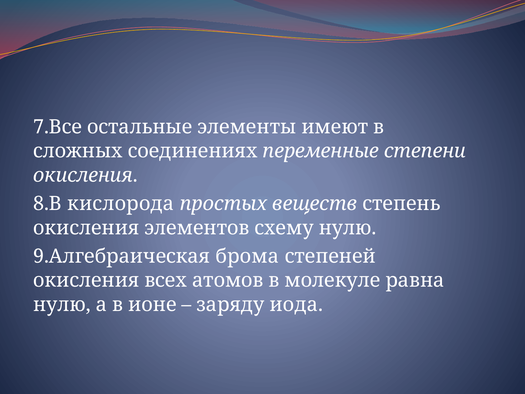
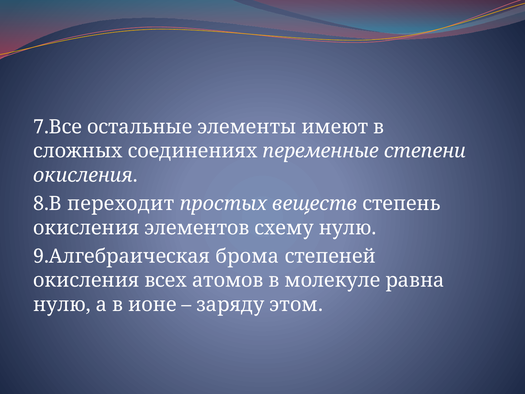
кислорода: кислорода -> переходит
иода: иода -> этом
